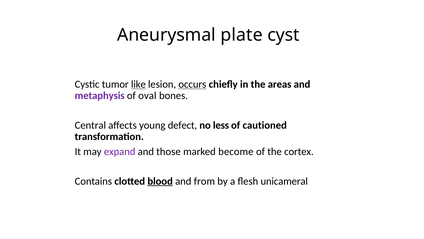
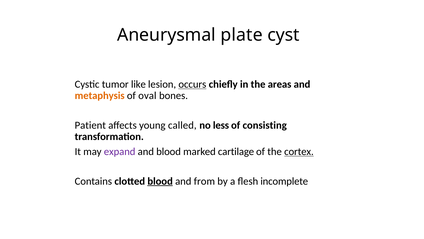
like underline: present -> none
metaphysis colour: purple -> orange
Central: Central -> Patient
defect: defect -> called
cautioned: cautioned -> consisting
and those: those -> blood
become: become -> cartilage
cortex underline: none -> present
unicameral: unicameral -> incomplete
